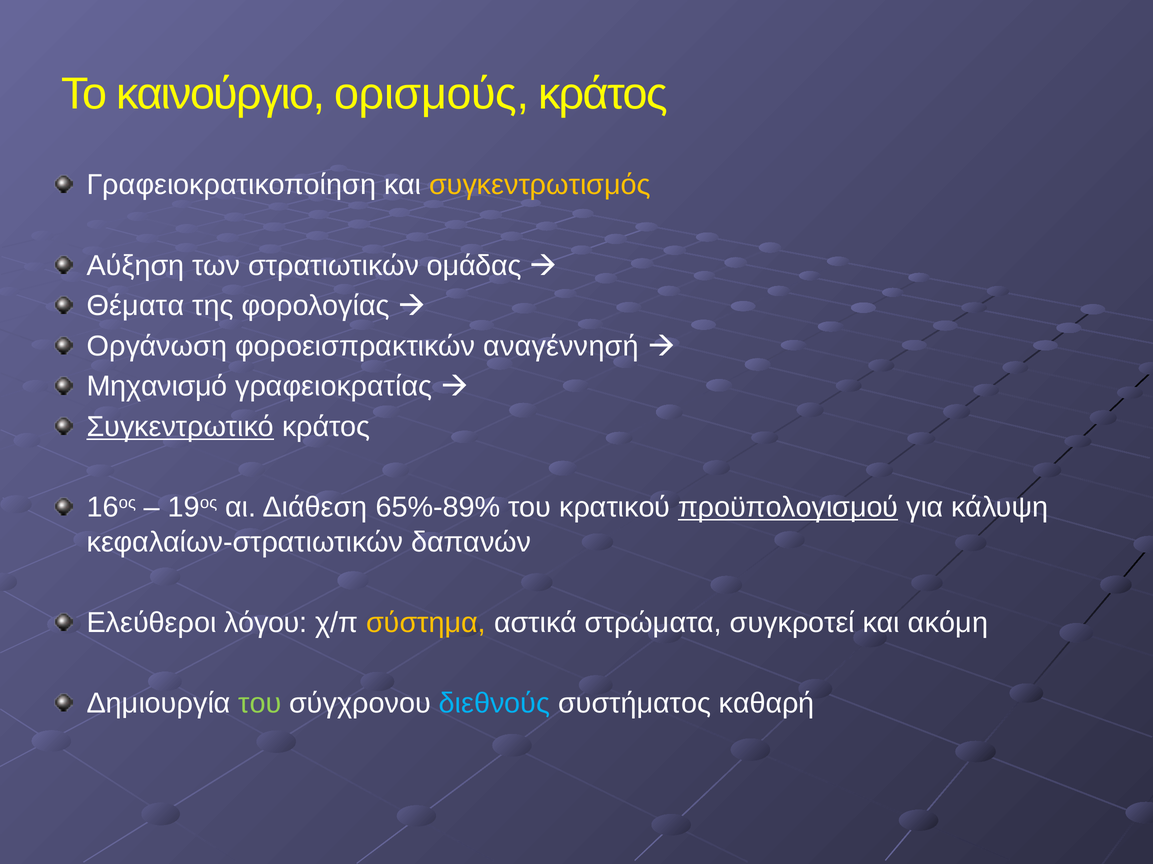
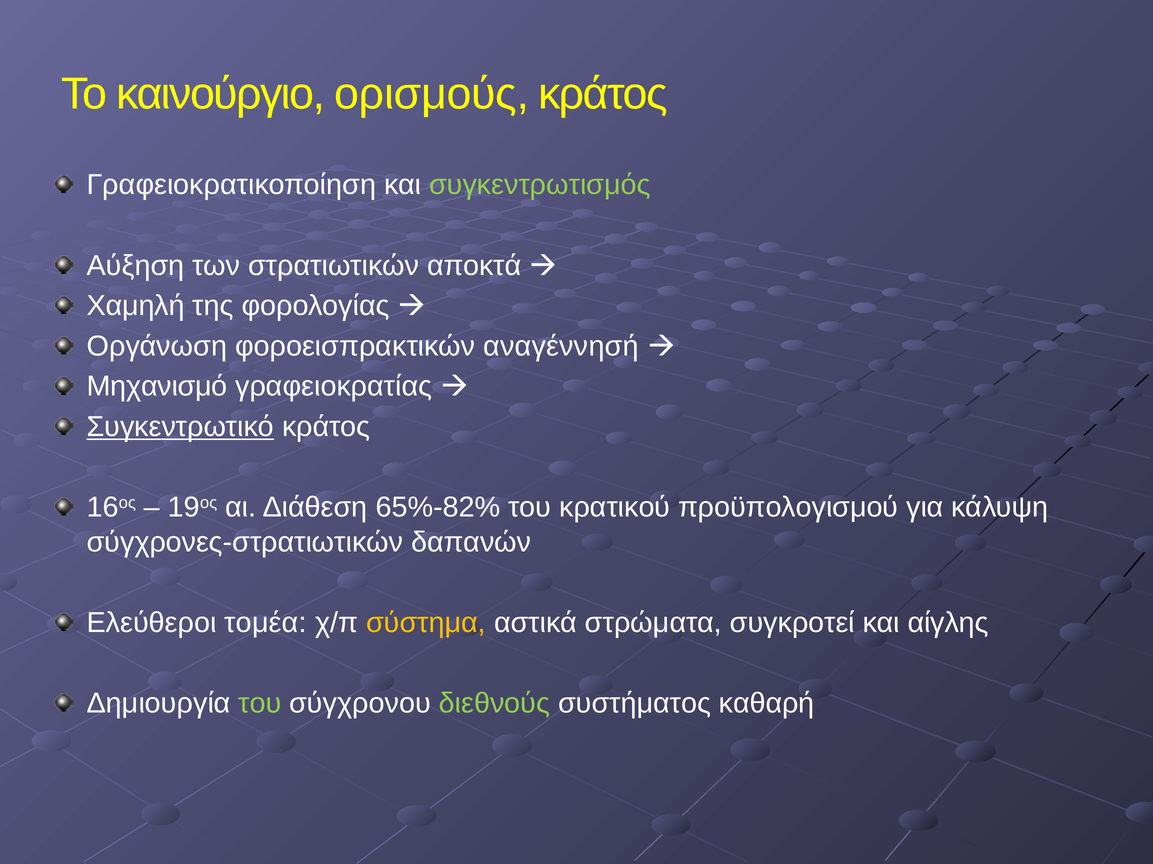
συγκεντρωτισμός colour: yellow -> light green
ομάδας: ομάδας -> αποκτά
Θέματα: Θέματα -> Χαμηλή
65%-89%: 65%-89% -> 65%-82%
προϋπολογισμού underline: present -> none
κεφαλαίων-στρατιωτικών: κεφαλαίων-στρατιωτικών -> σύγχρονες-στρατιωτικών
λόγου: λόγου -> τομέα
ακόμη: ακόμη -> αίγλης
διεθνούς colour: light blue -> light green
